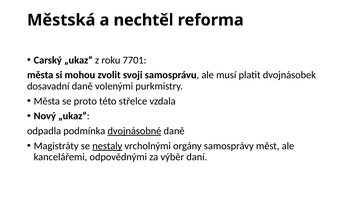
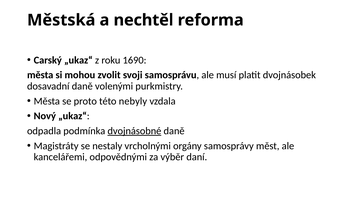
7701: 7701 -> 1690
střelce: střelce -> nebyly
nestaly underline: present -> none
